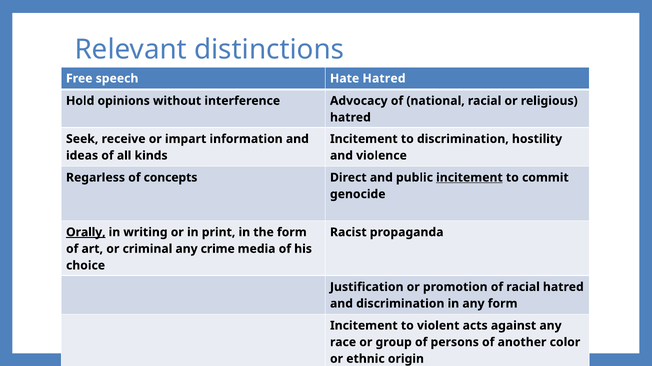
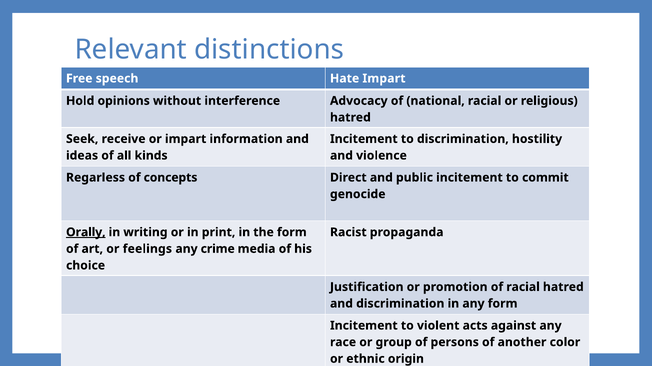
Hate Hatred: Hatred -> Impart
incitement at (469, 178) underline: present -> none
criminal: criminal -> feelings
